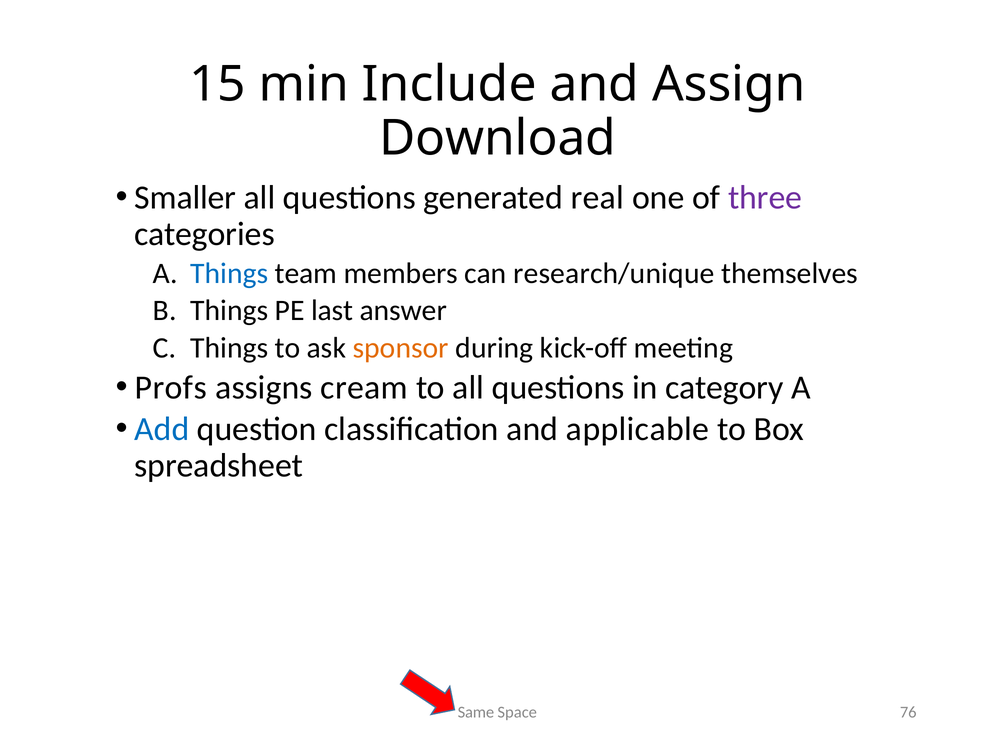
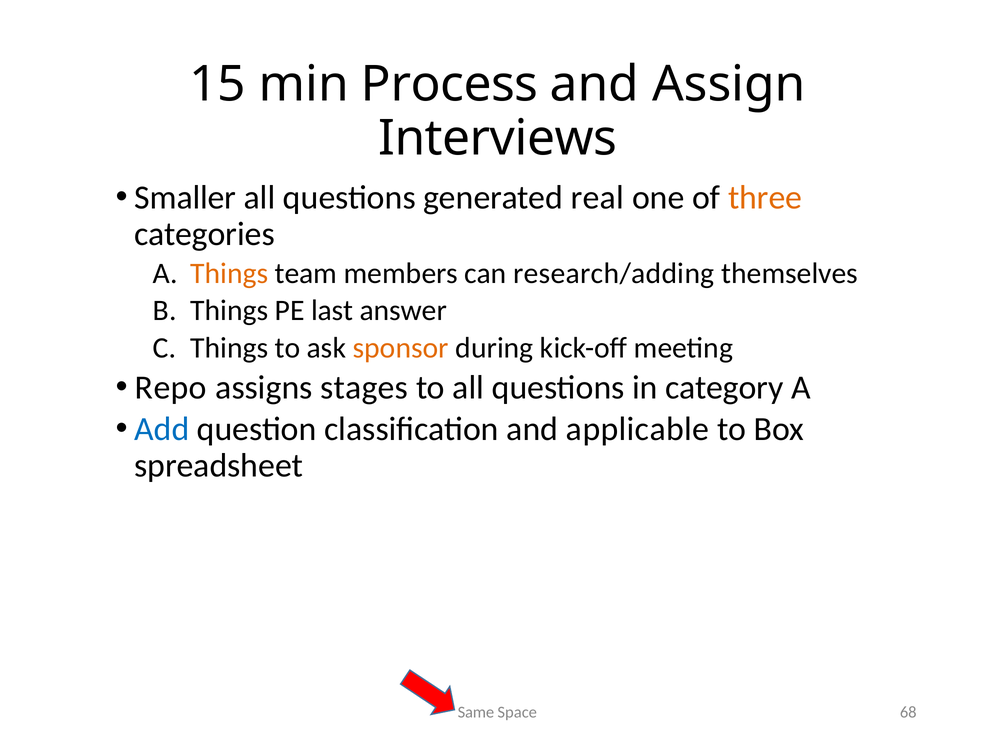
Include: Include -> Process
Download: Download -> Interviews
three colour: purple -> orange
Things at (229, 274) colour: blue -> orange
research/unique: research/unique -> research/adding
Profs: Profs -> Repo
cream: cream -> stages
76: 76 -> 68
